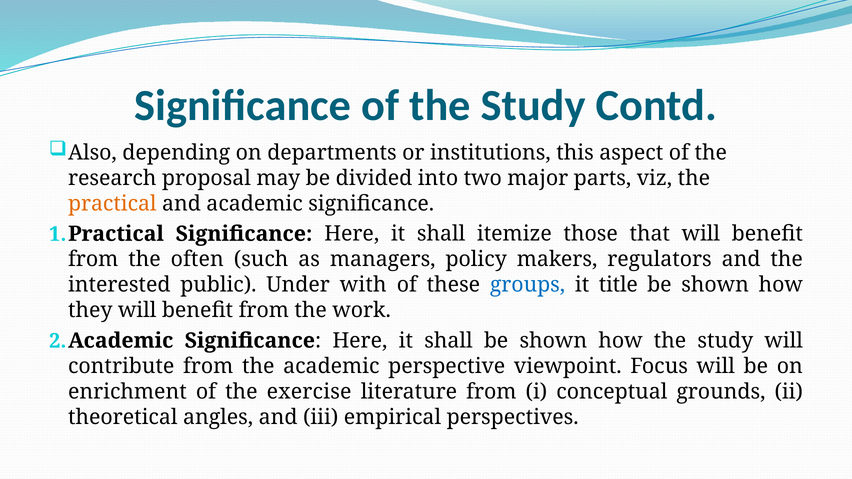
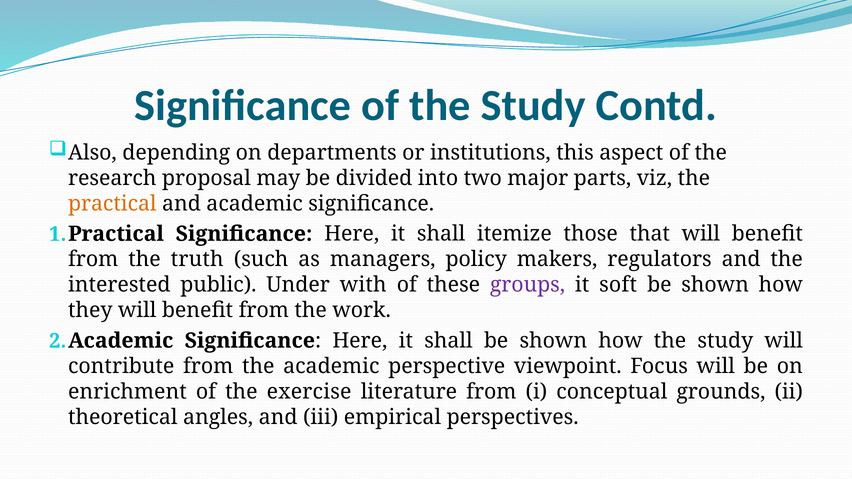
often: often -> truth
groups colour: blue -> purple
title: title -> soft
